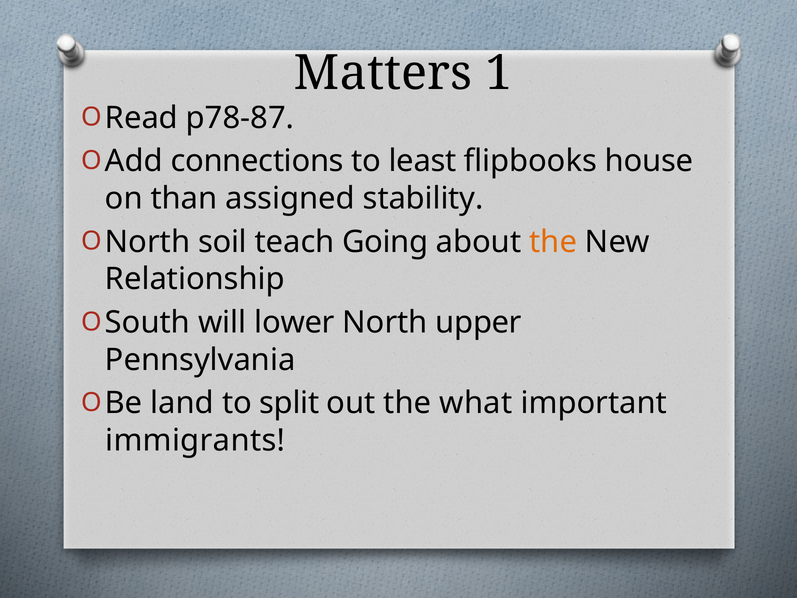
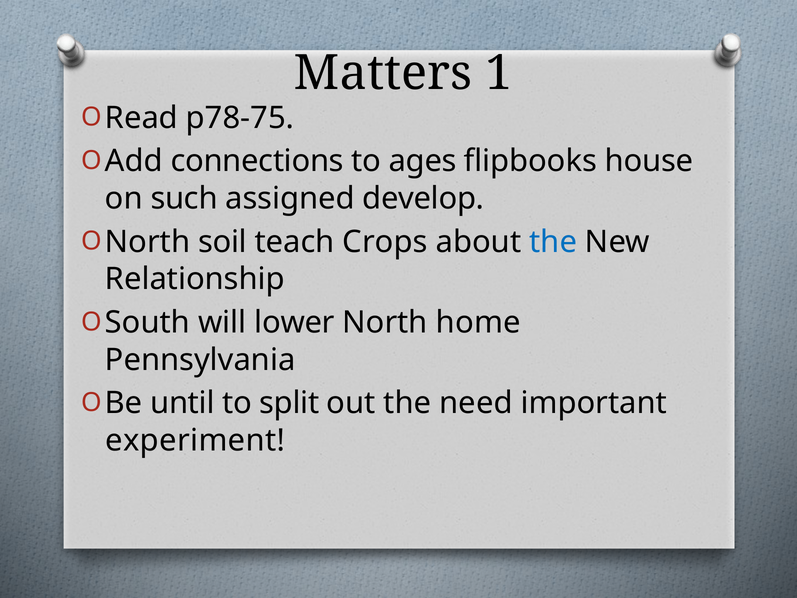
p78-87: p78-87 -> p78-75
least: least -> ages
than: than -> such
stability: stability -> develop
Going: Going -> Crops
the at (553, 242) colour: orange -> blue
upper: upper -> home
land: land -> until
what: what -> need
immigrants: immigrants -> experiment
